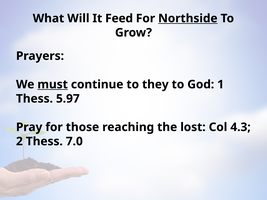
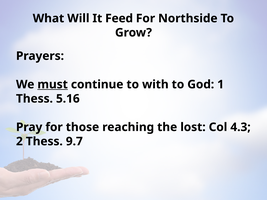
Northside underline: present -> none
they: they -> with
5.97: 5.97 -> 5.16
7.0: 7.0 -> 9.7
